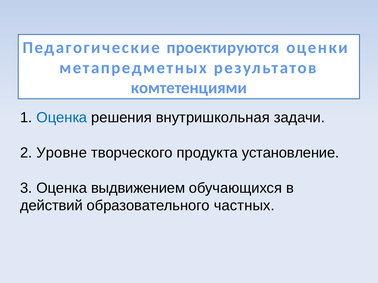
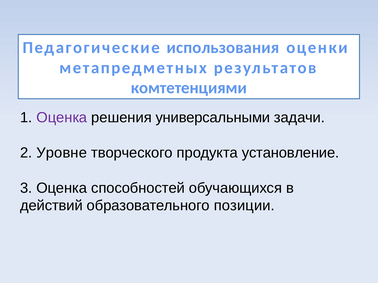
проектируются: проектируются -> использования
Оценка at (62, 118) colour: blue -> purple
внутришкольная: внутришкольная -> универсальными
выдвижением: выдвижением -> способностей
частных: частных -> позиции
